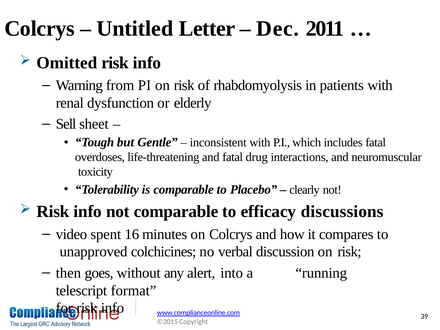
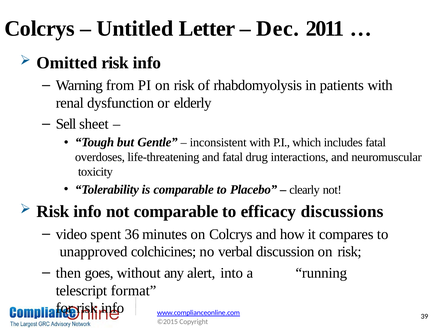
16: 16 -> 36
